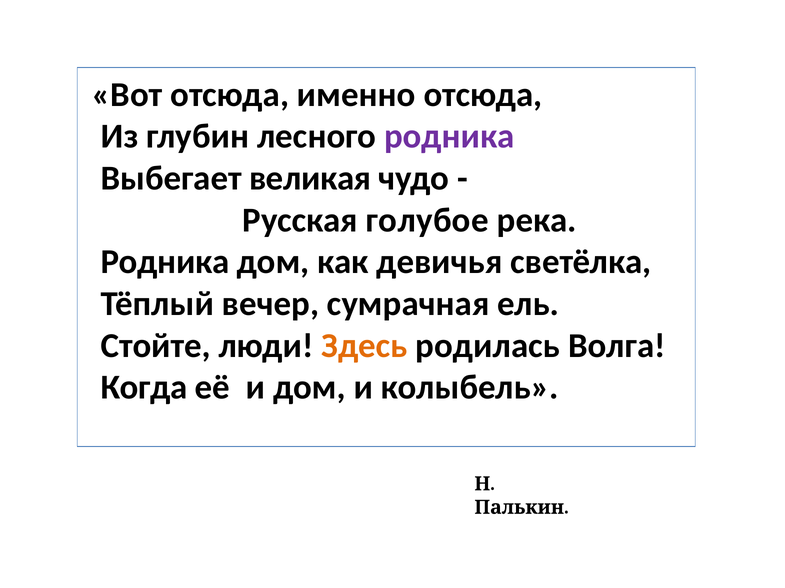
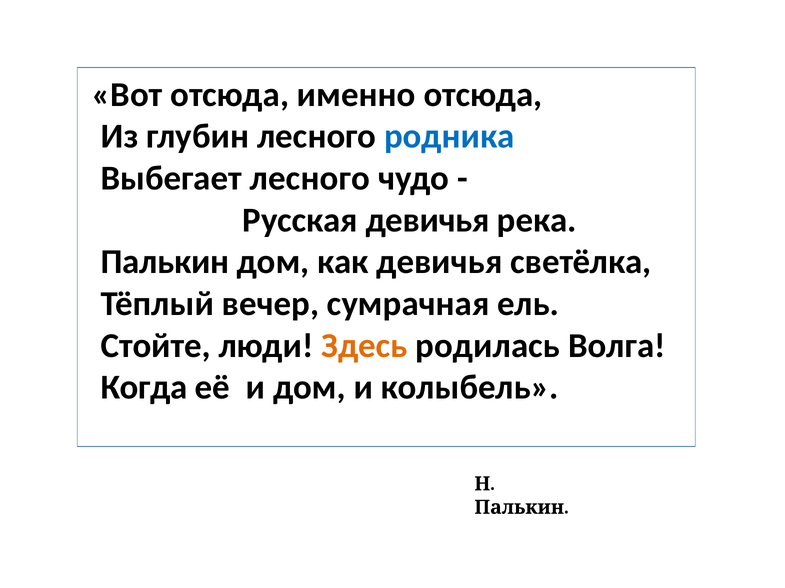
родника at (449, 137) colour: purple -> blue
Выбегает великая: великая -> лесного
Русская голубое: голубое -> девичья
Родника at (165, 262): Родника -> Палькин
